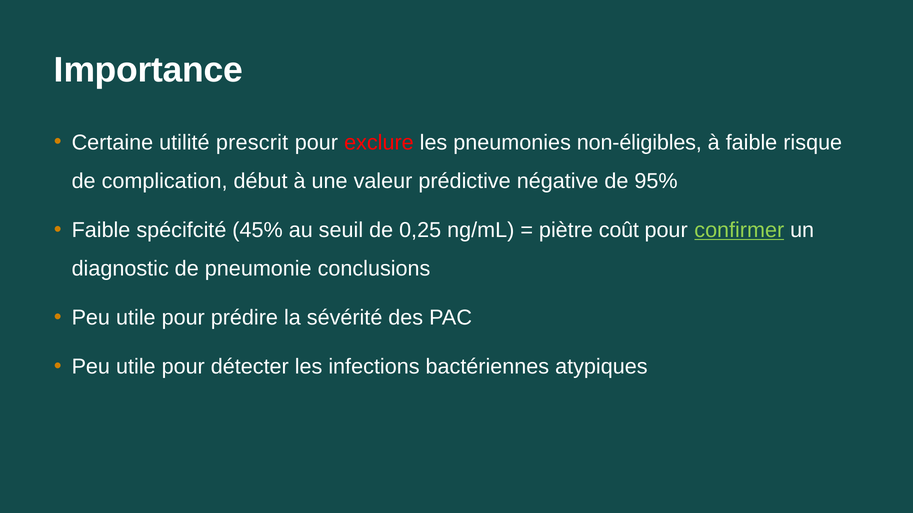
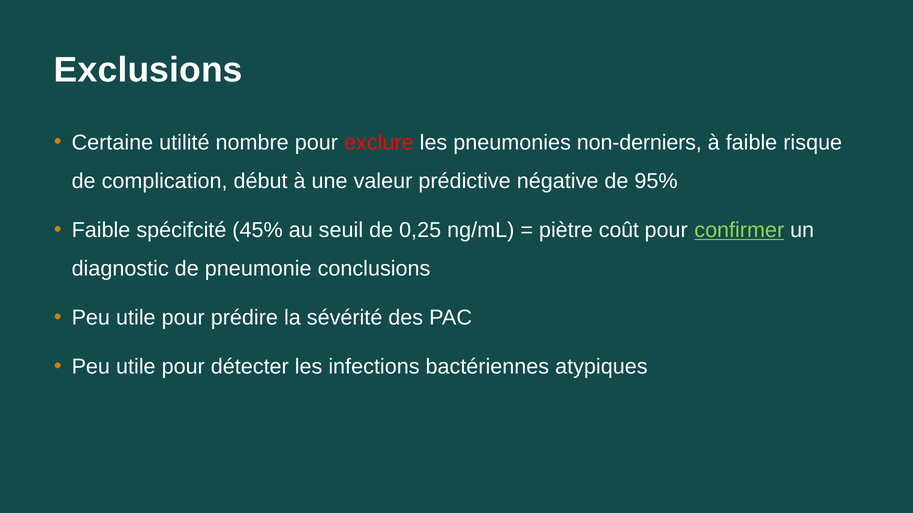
Importance: Importance -> Exclusions
prescrit: prescrit -> nombre
non-éligibles: non-éligibles -> non-derniers
